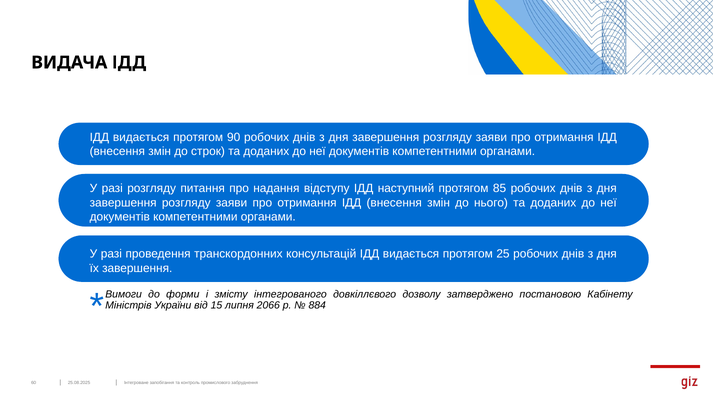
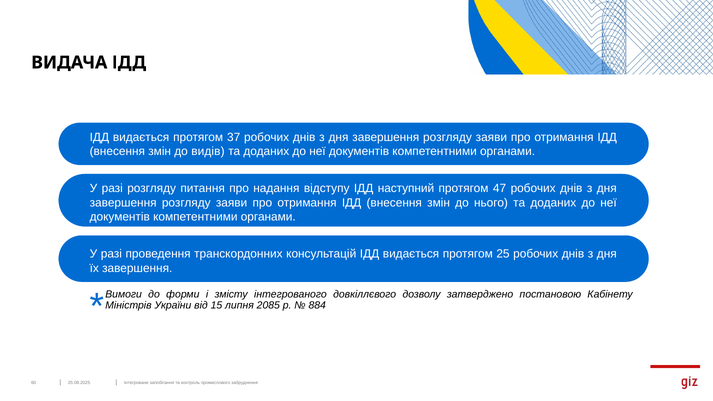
90: 90 -> 37
строк: строк -> видів
85: 85 -> 47
2066: 2066 -> 2085
